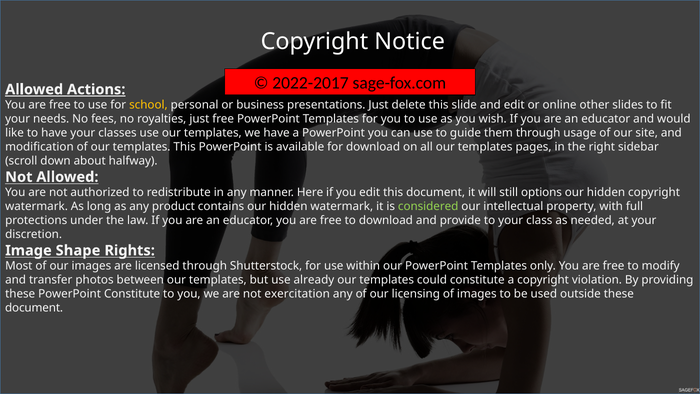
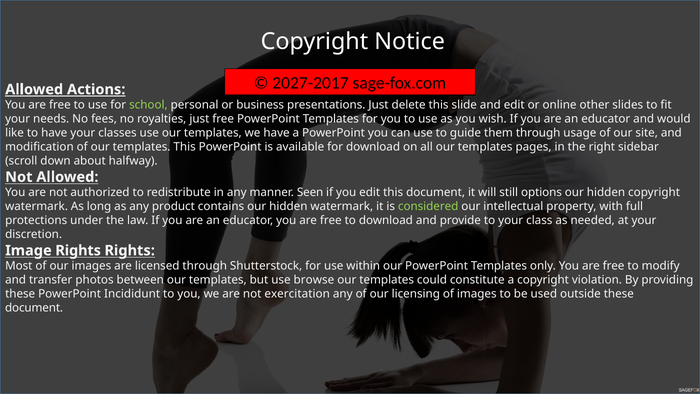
2022-2017: 2022-2017 -> 2027-2017
school colour: yellow -> light green
Here: Here -> Seen
Image Shape: Shape -> Rights
already: already -> browse
PowerPoint Constitute: Constitute -> Incididunt
